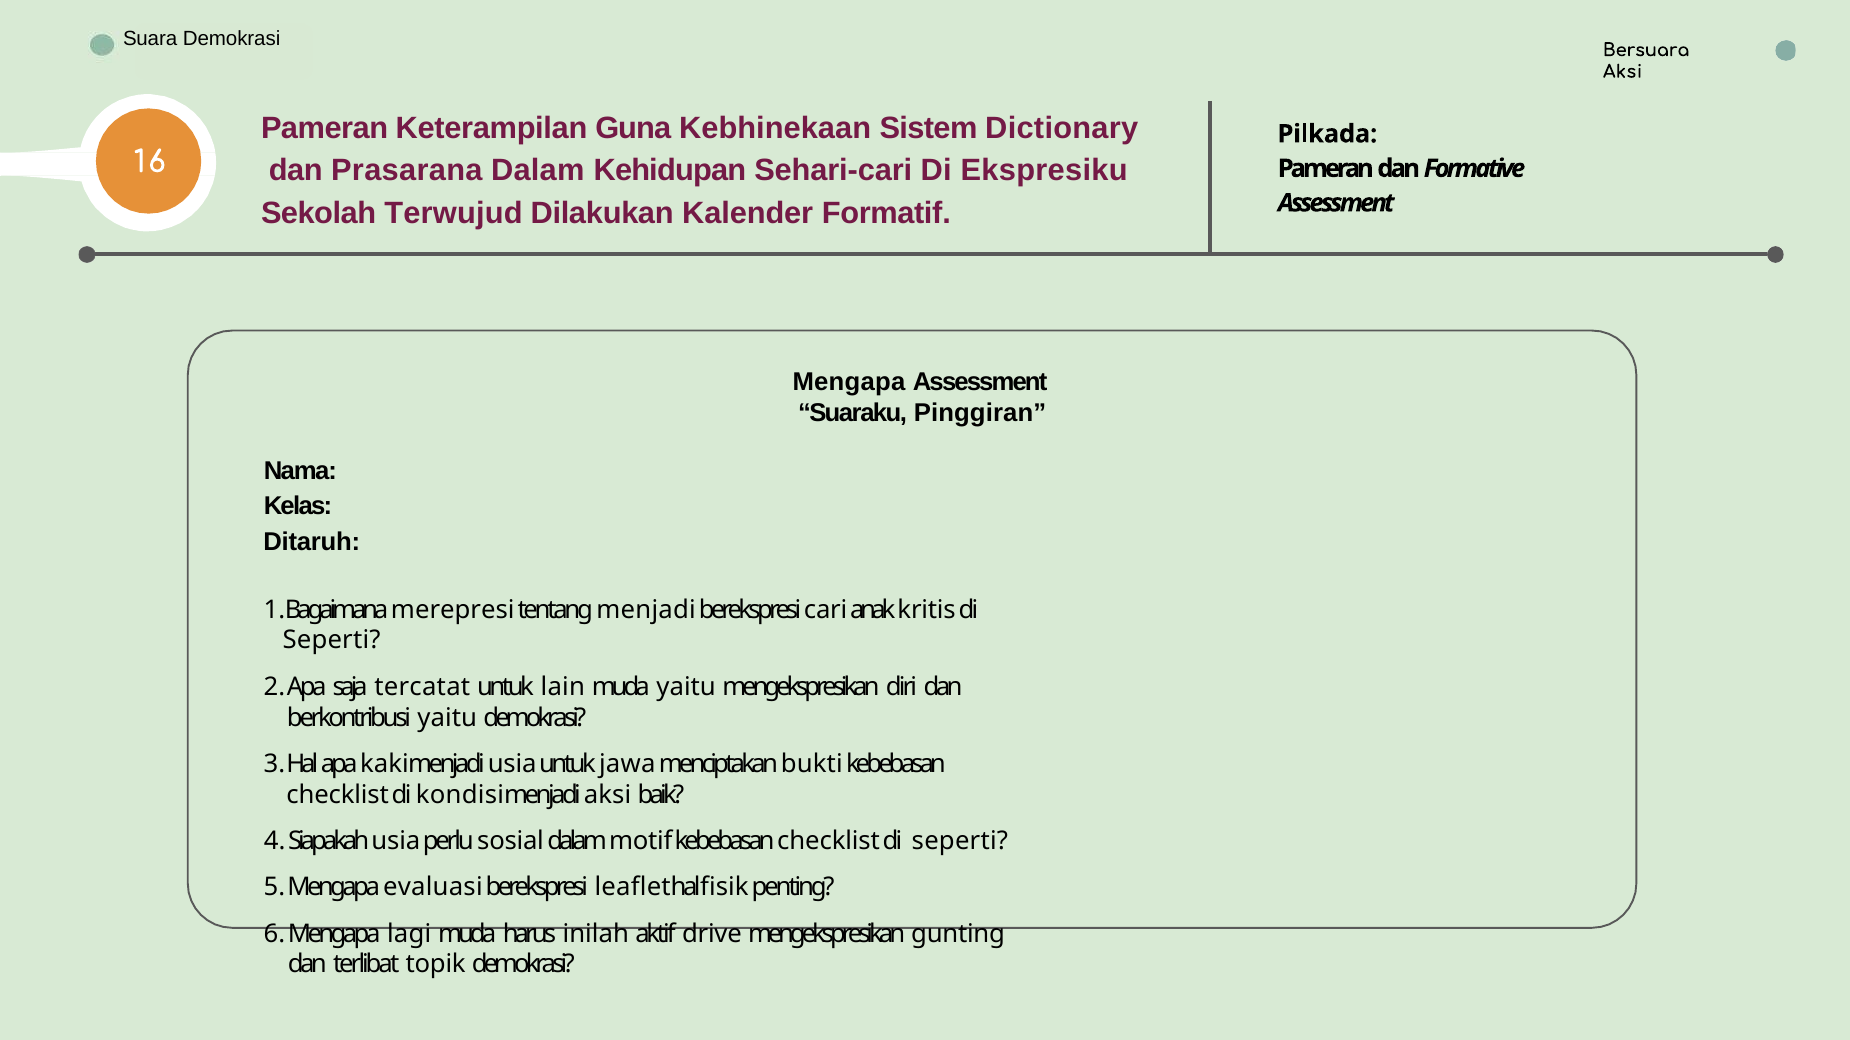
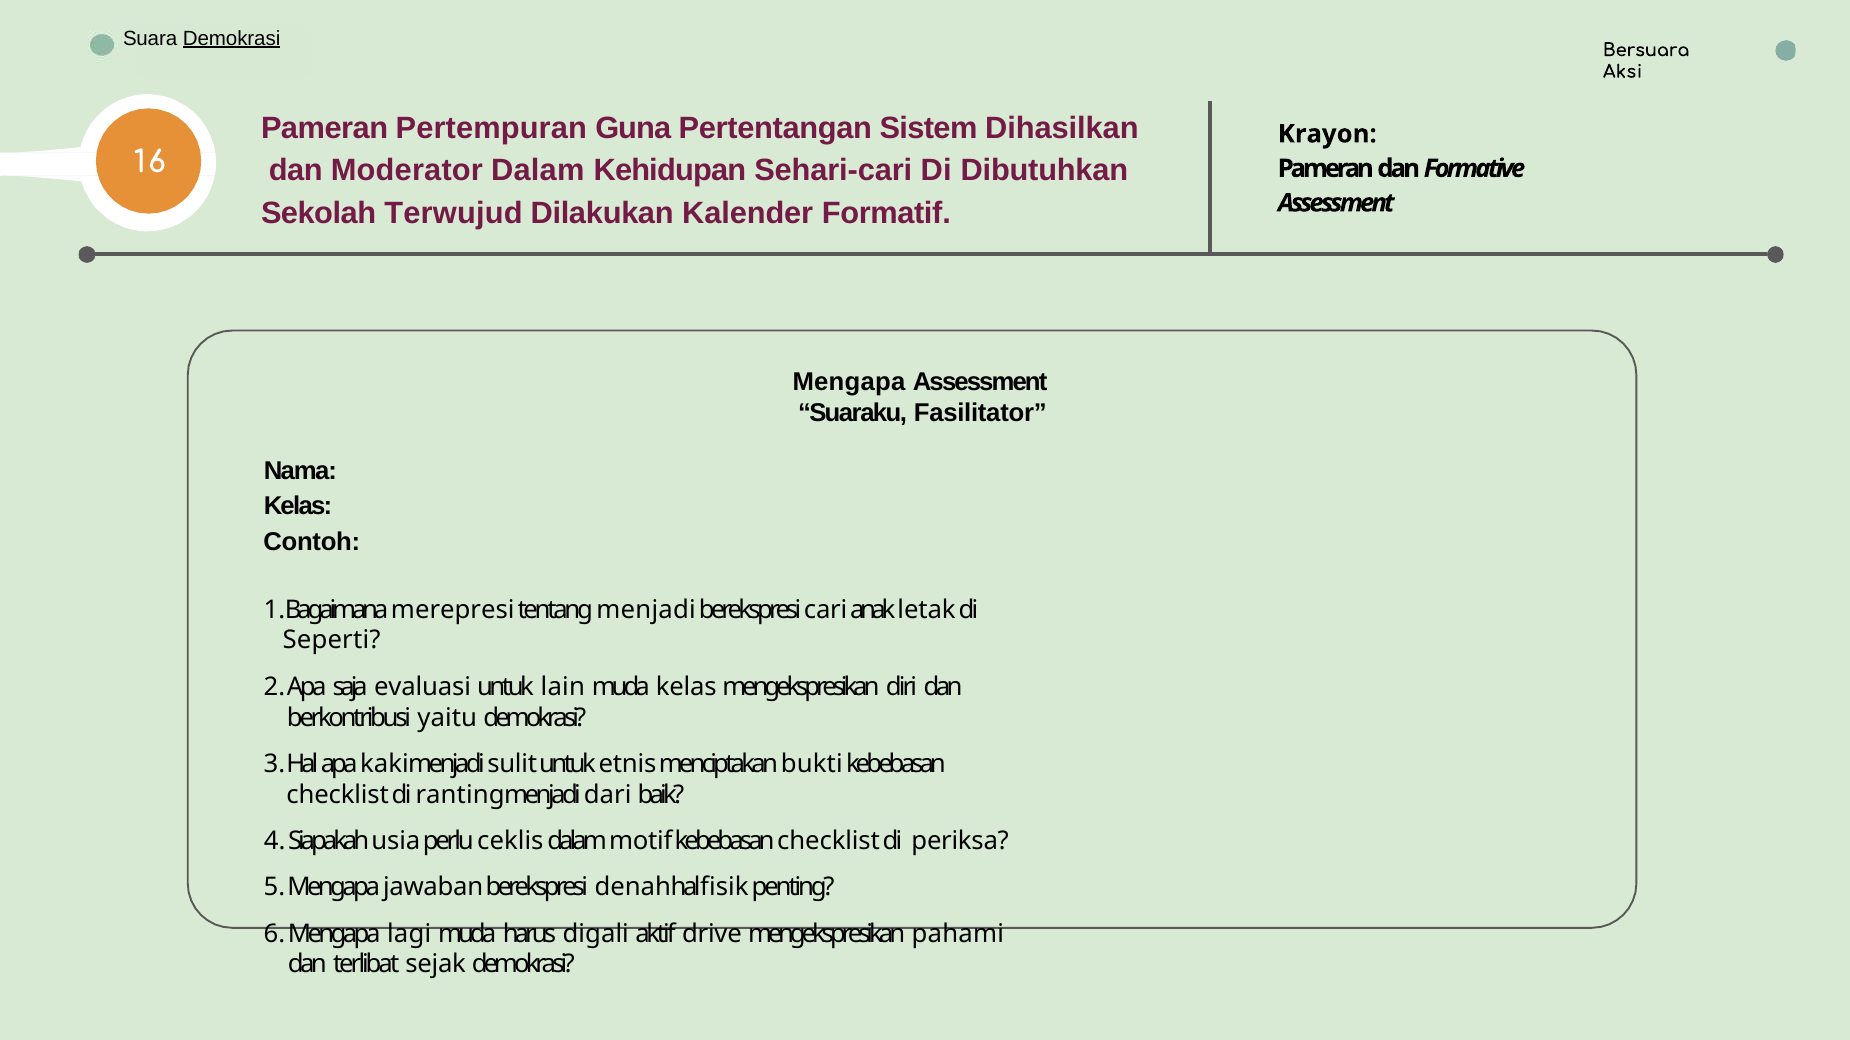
Demokrasi at (232, 38) underline: none -> present
Keterampilan: Keterampilan -> Pertempuran
Kebhinekaan: Kebhinekaan -> Pertentangan
Dictionary: Dictionary -> Dihasilkan
Pilkada: Pilkada -> Krayon
Prasarana: Prasarana -> Moderator
Ekspresiku: Ekspresiku -> Dibutuhkan
Pinggiran: Pinggiran -> Fasilitator
Ditaruh: Ditaruh -> Contoh
kritis: kritis -> letak
tercatat: tercatat -> evaluasi
muda yaitu: yaitu -> kelas
menjadi usia: usia -> sulit
jawa: jawa -> etnis
kondisi: kondisi -> ranting
menjadi aksi: aksi -> dari
sosial: sosial -> ceklis
seperti at (960, 842): seperti -> periksa
evaluasi: evaluasi -> jawaban
leaflet: leaflet -> denah
inilah: inilah -> digali
gunting: gunting -> pahami
topik: topik -> sejak
